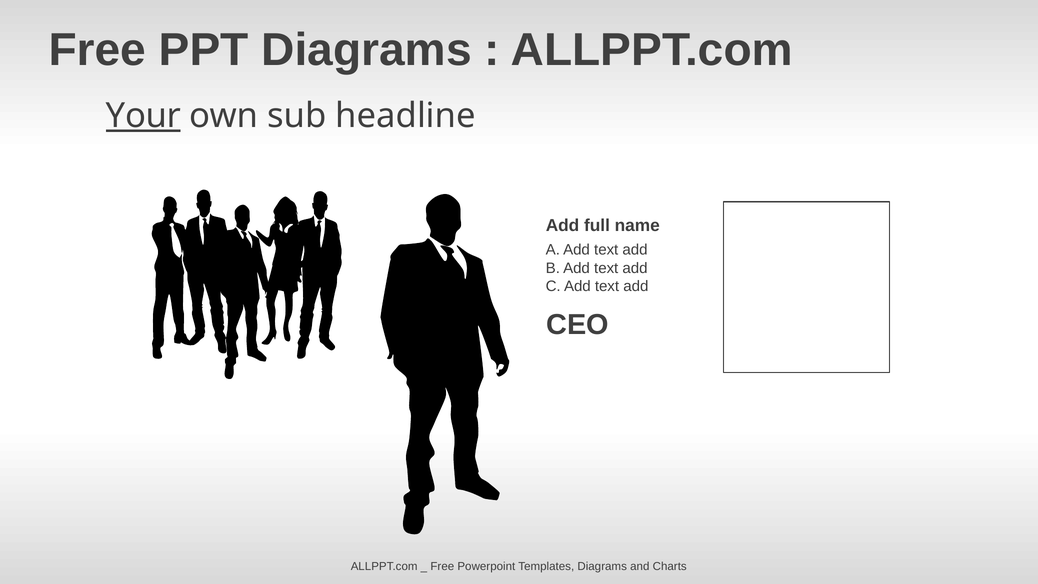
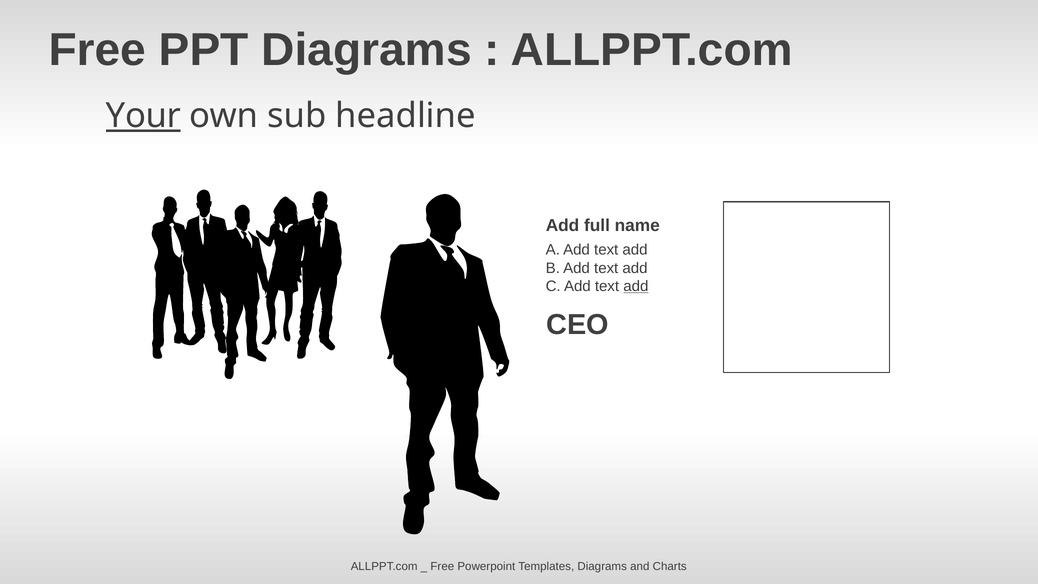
add at (636, 286) underline: none -> present
